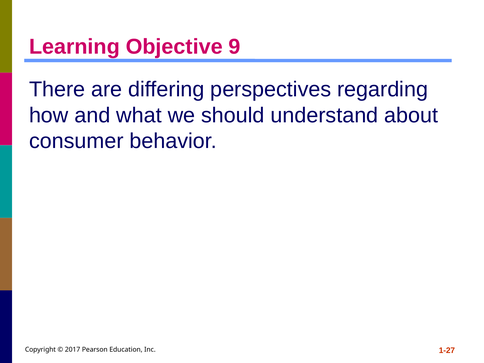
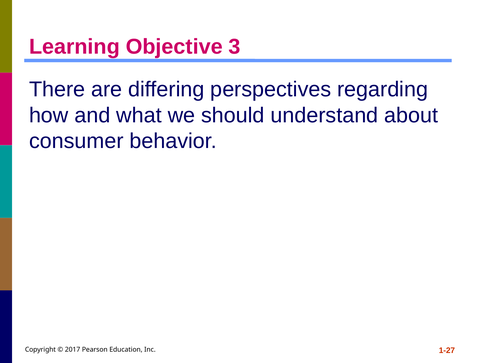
9: 9 -> 3
